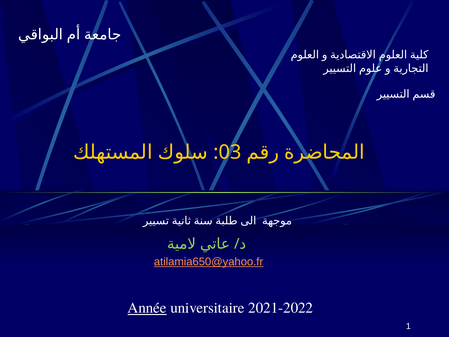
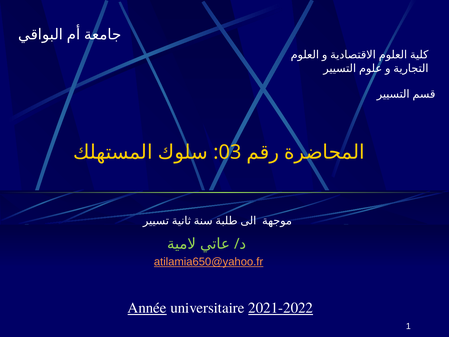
2021-2022 underline: none -> present
